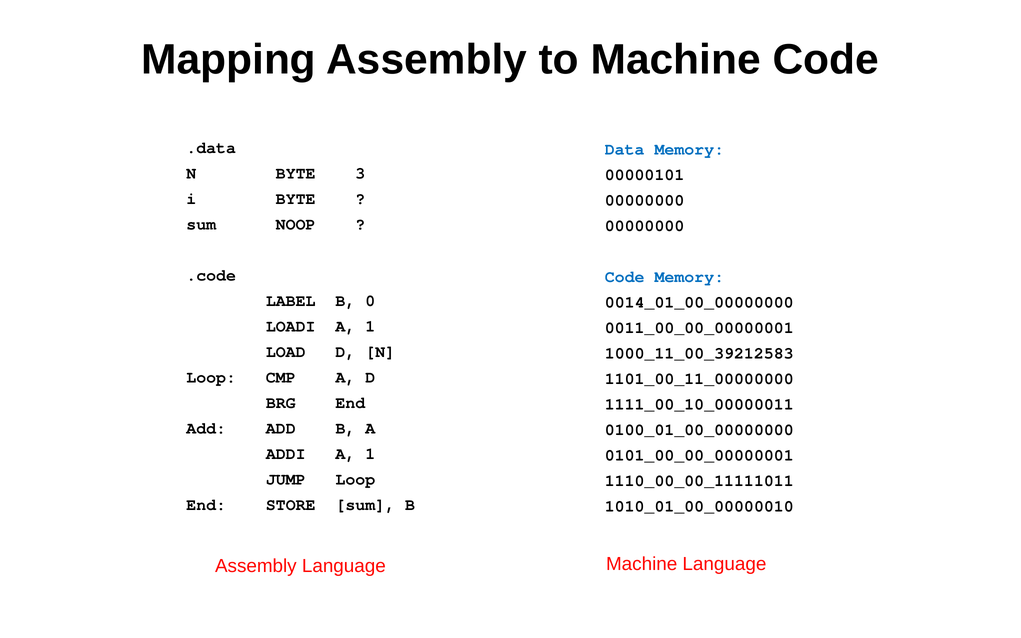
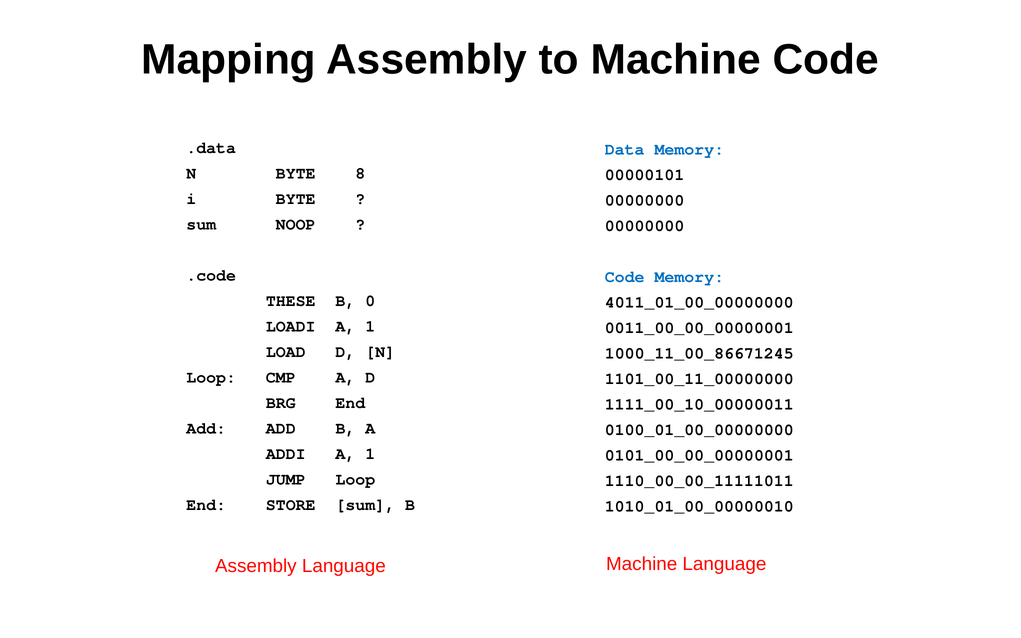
3: 3 -> 8
LABEL: LABEL -> THESE
0014_01_00_00000000: 0014_01_00_00000000 -> 4011_01_00_00000000
1000_11_00_39212583: 1000_11_00_39212583 -> 1000_11_00_86671245
